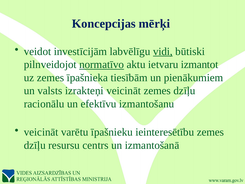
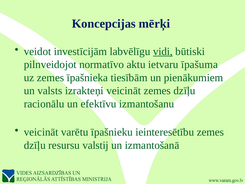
normatīvo underline: present -> none
izmantot: izmantot -> īpašuma
centrs: centrs -> valstij
